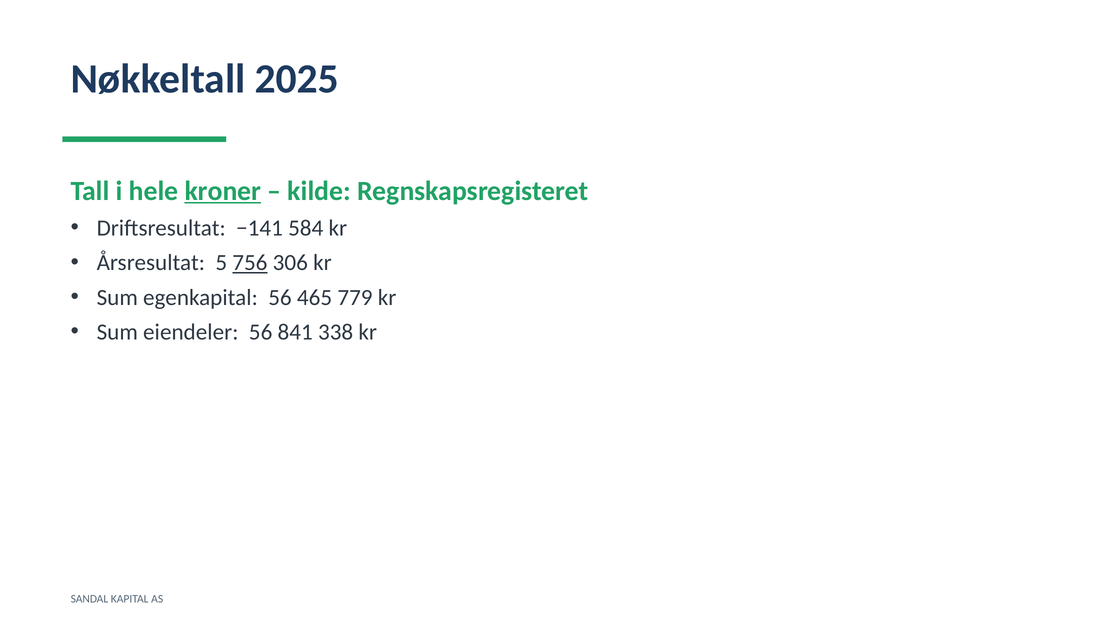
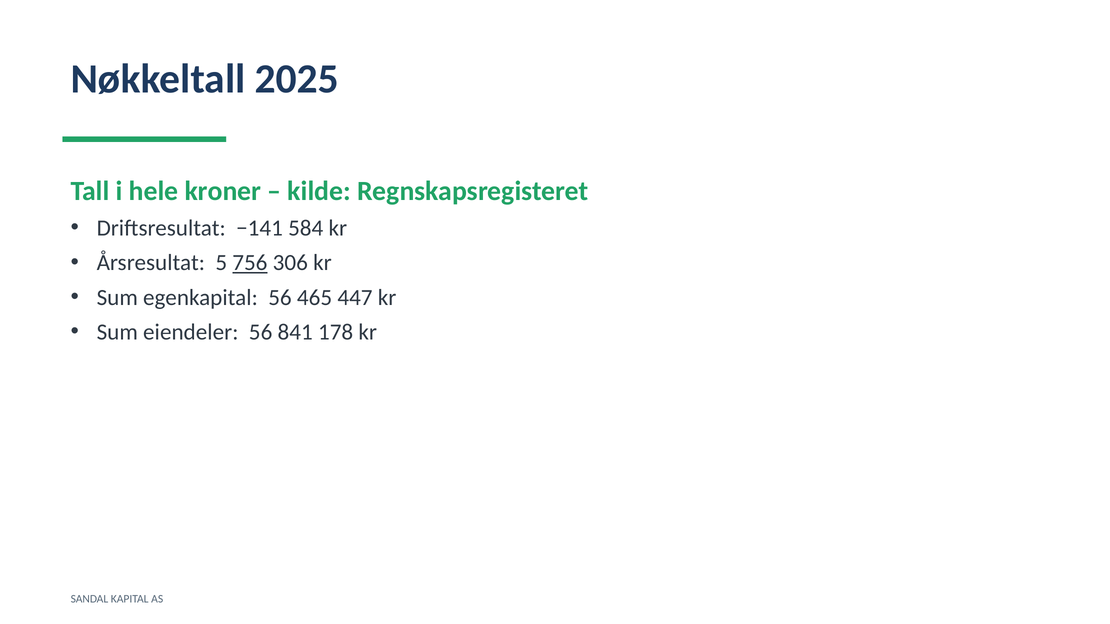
kroner underline: present -> none
779: 779 -> 447
338: 338 -> 178
